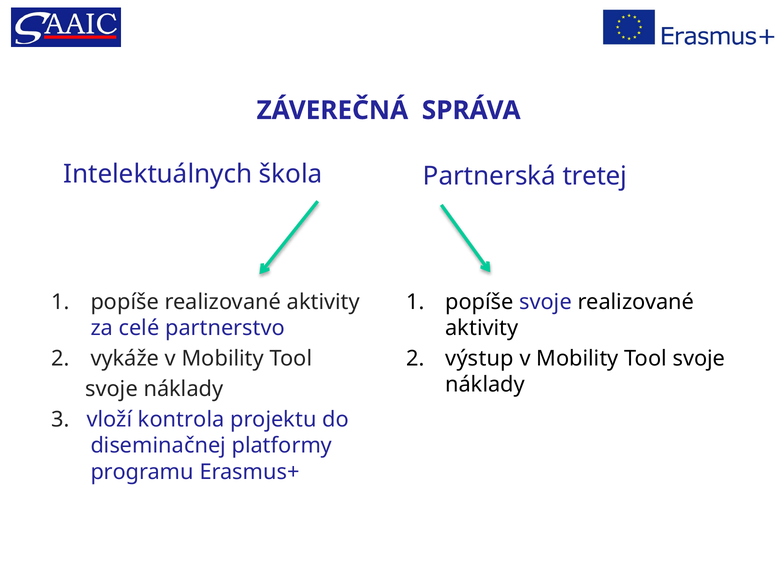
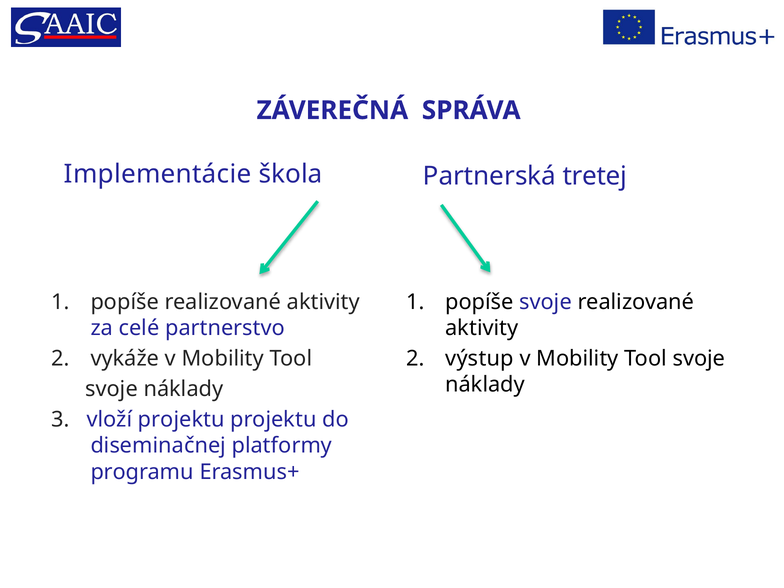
Intelektuálnych: Intelektuálnych -> Implementácie
vloží kontrola: kontrola -> projektu
